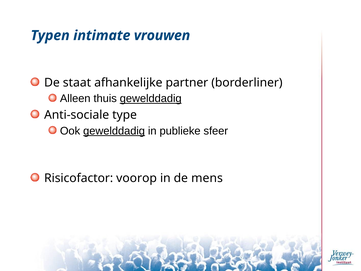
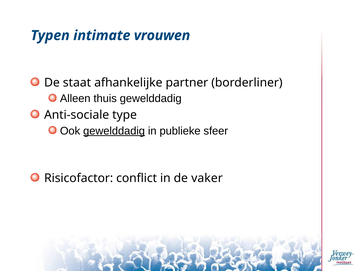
gewelddadig at (151, 98) underline: present -> none
voorop: voorop -> conflict
mens: mens -> vaker
